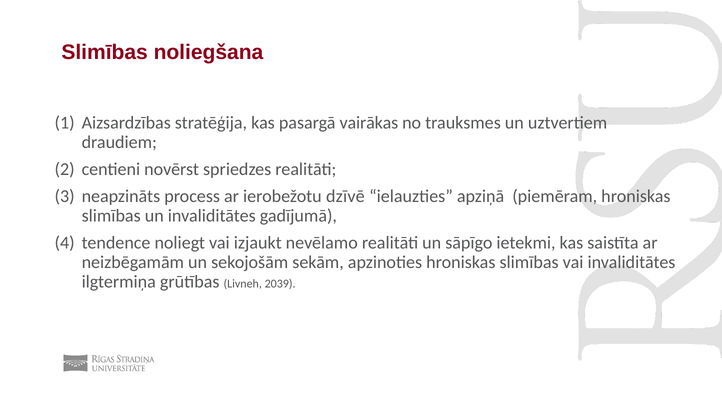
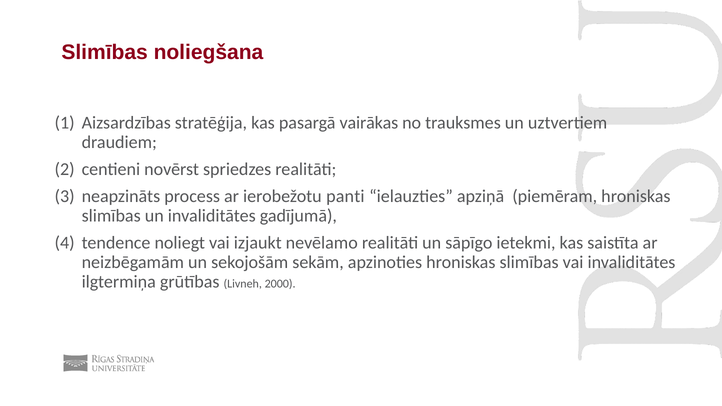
dzīvē: dzīvē -> panti
2039: 2039 -> 2000
